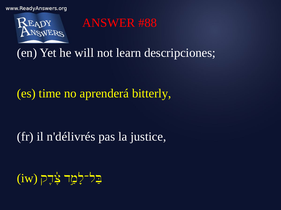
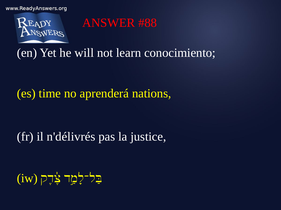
descripciones: descripciones -> conocimiento
bitterly: bitterly -> nations
